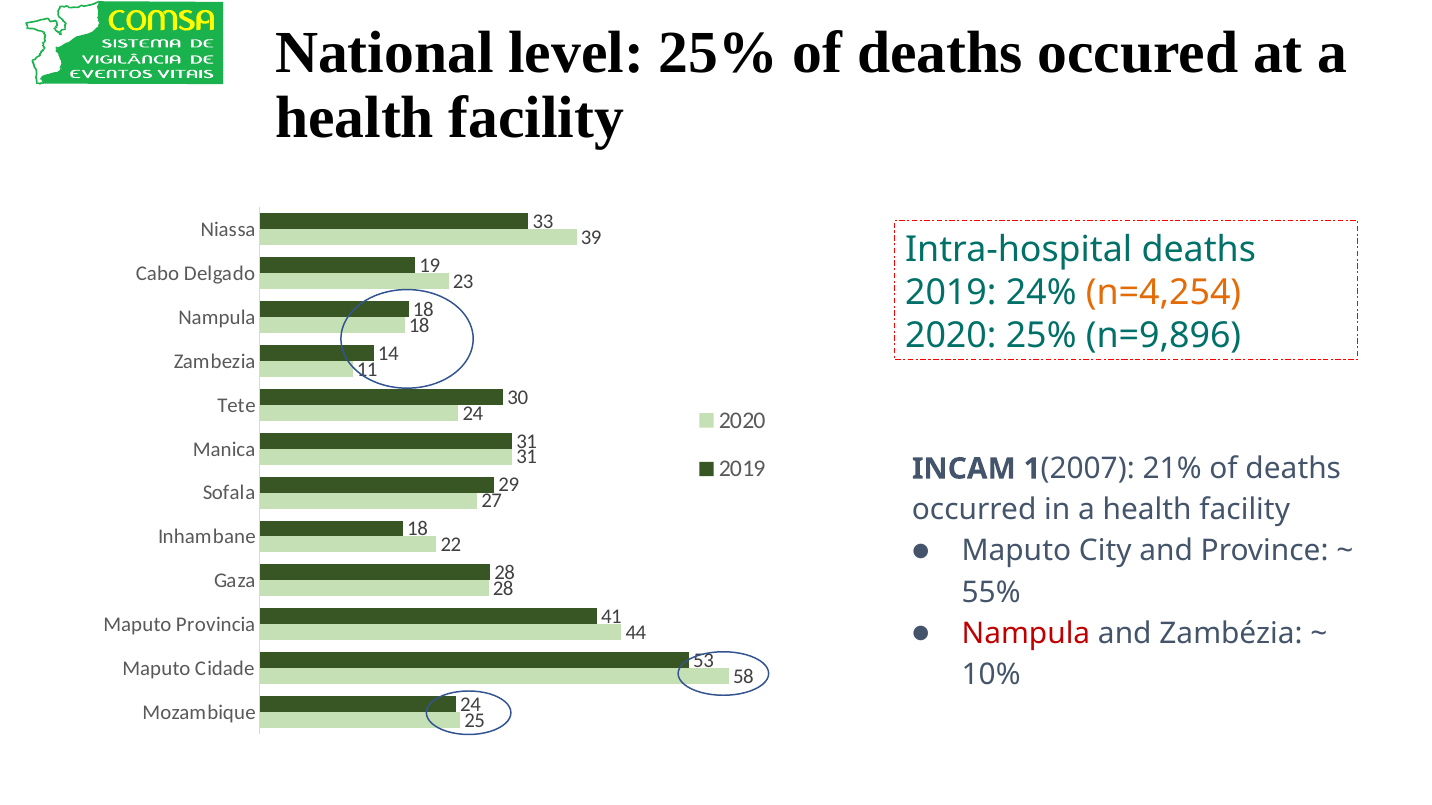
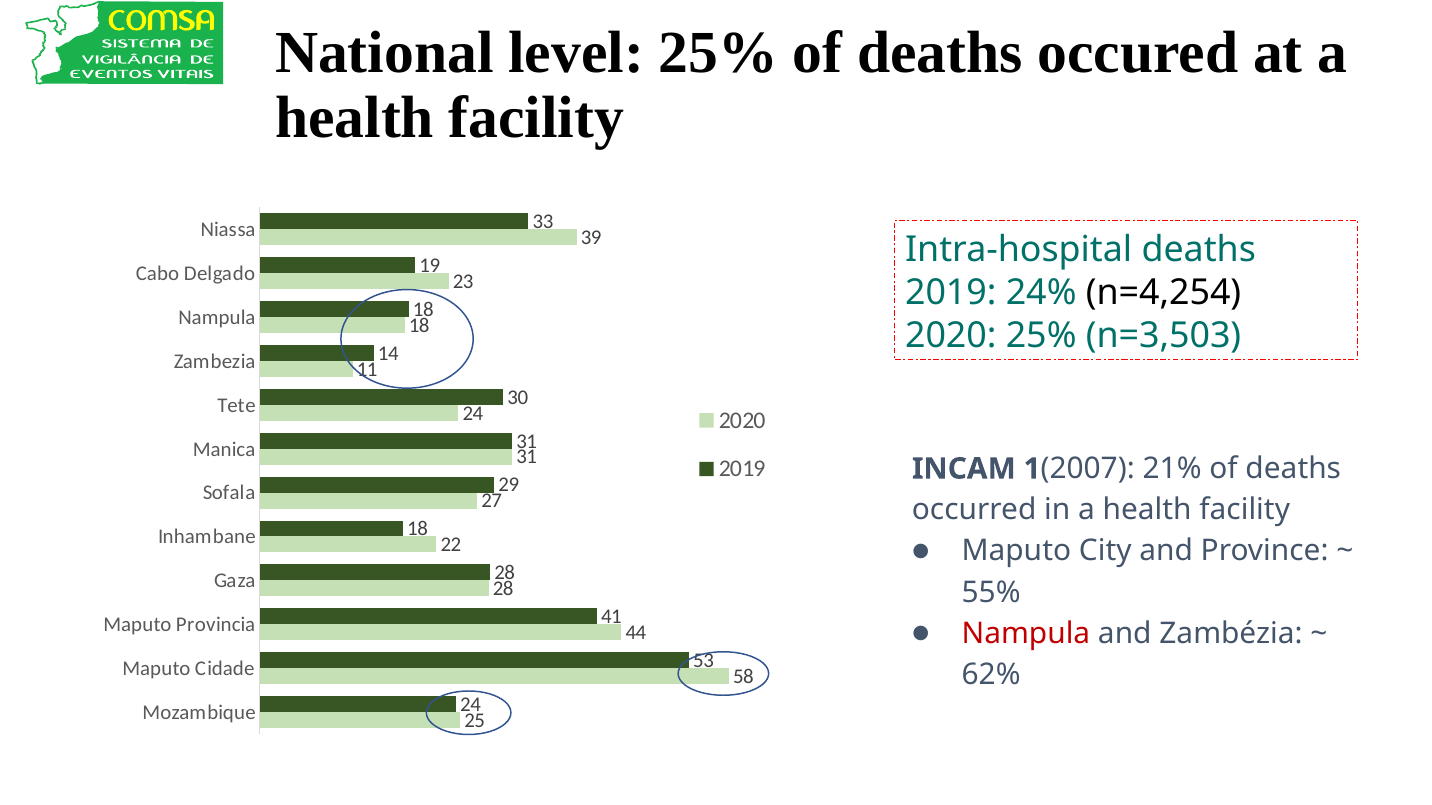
n=4,254 colour: orange -> black
n=9,896: n=9,896 -> n=3,503
10%: 10% -> 62%
